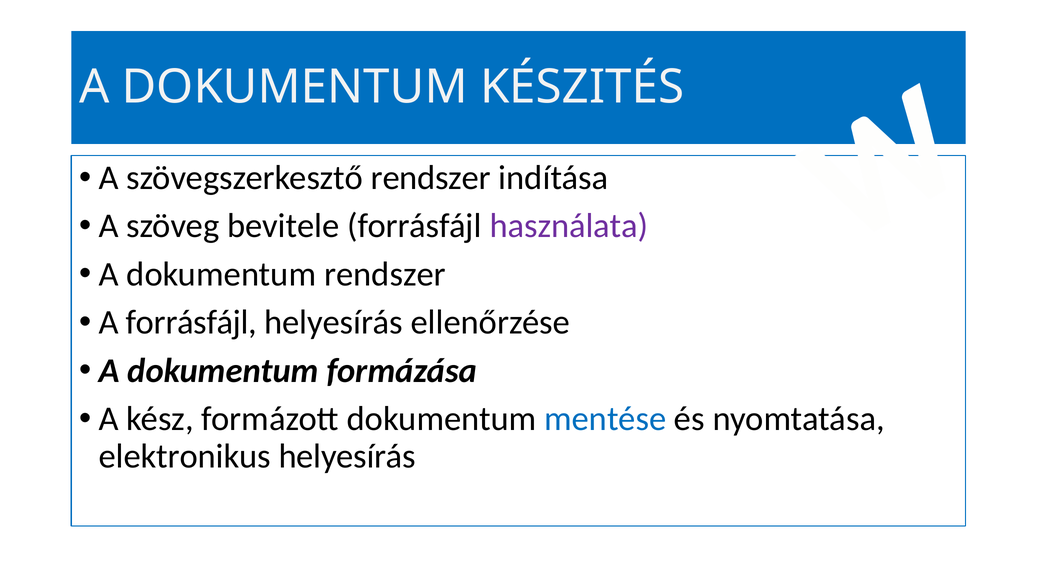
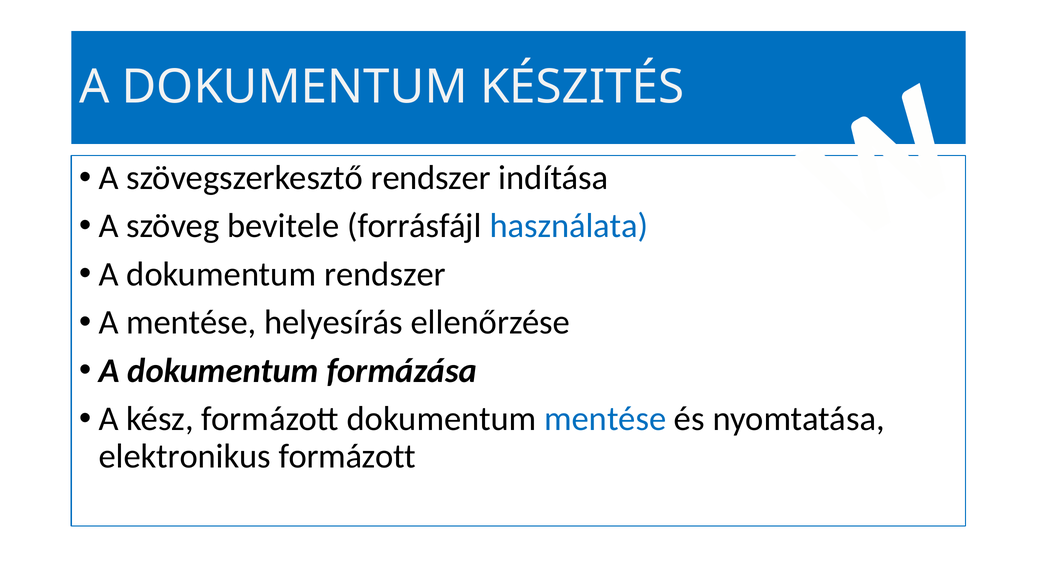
használata colour: purple -> blue
A forrásfájl: forrásfájl -> mentése
elektronikus helyesírás: helyesírás -> formázott
